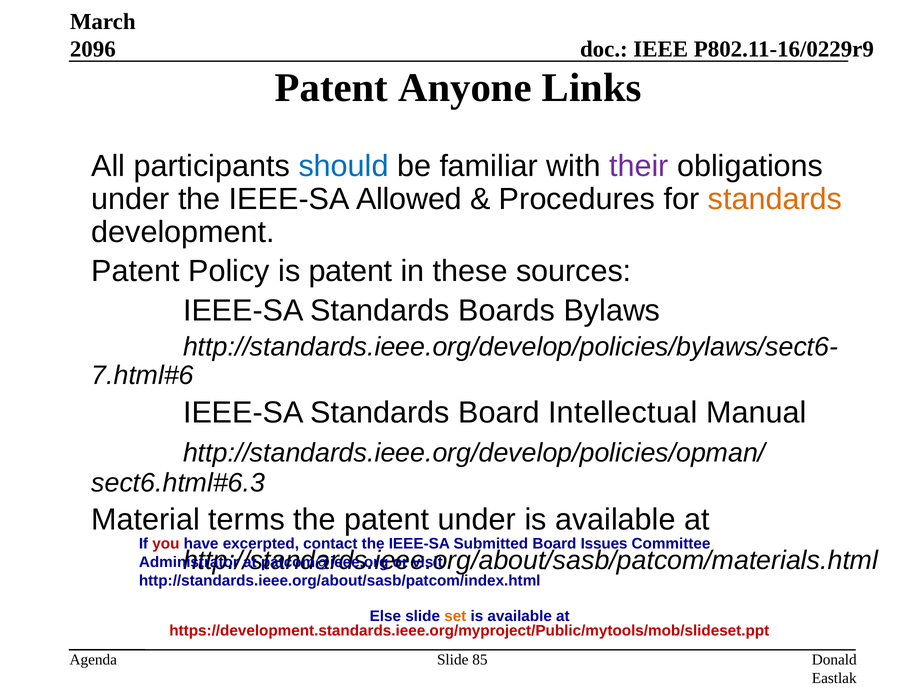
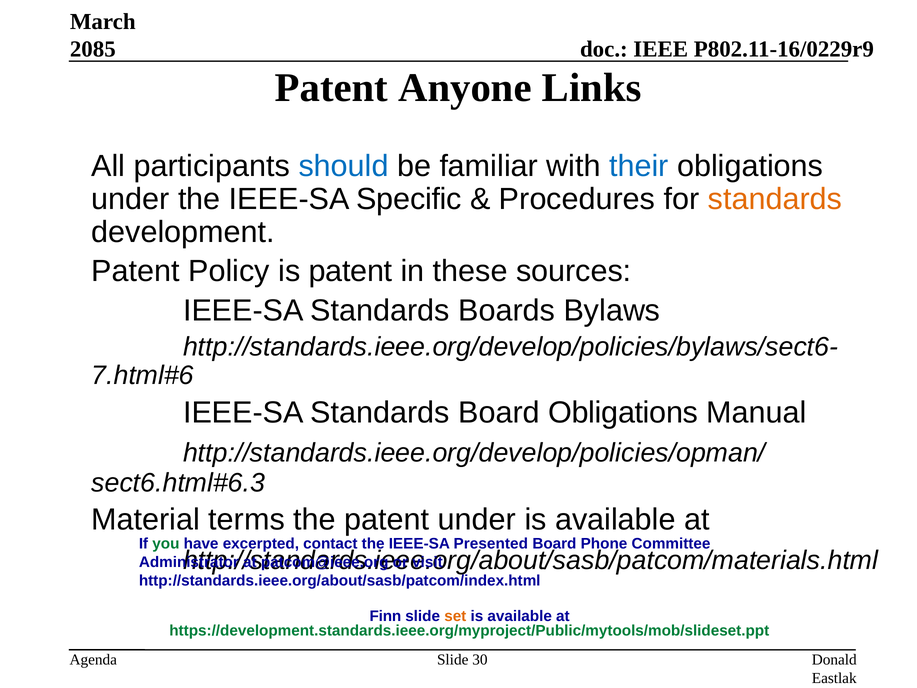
2096: 2096 -> 2085
their colour: purple -> blue
Allowed: Allowed -> Specific
Board Intellectual: Intellectual -> Obligations
you colour: red -> green
Submitted: Submitted -> Presented
Issues: Issues -> Phone
Else: Else -> Finn
https://development.standards.ieee.org/myproject/Public/mytools/mob/slideset.ppt colour: red -> green
85: 85 -> 30
